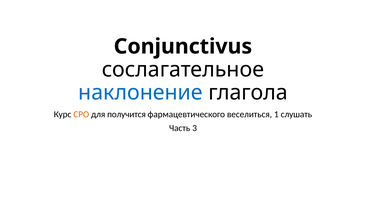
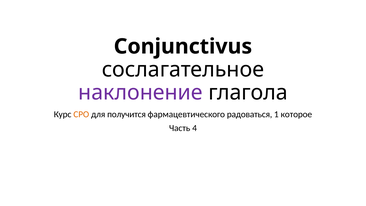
наклонение colour: blue -> purple
веселиться: веселиться -> радоваться
слушать: слушать -> которое
3: 3 -> 4
